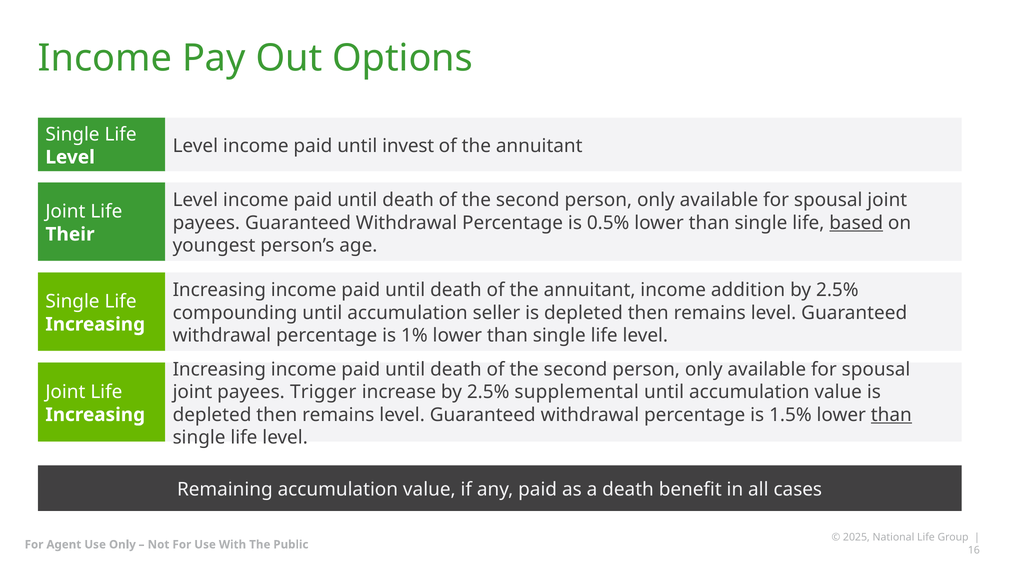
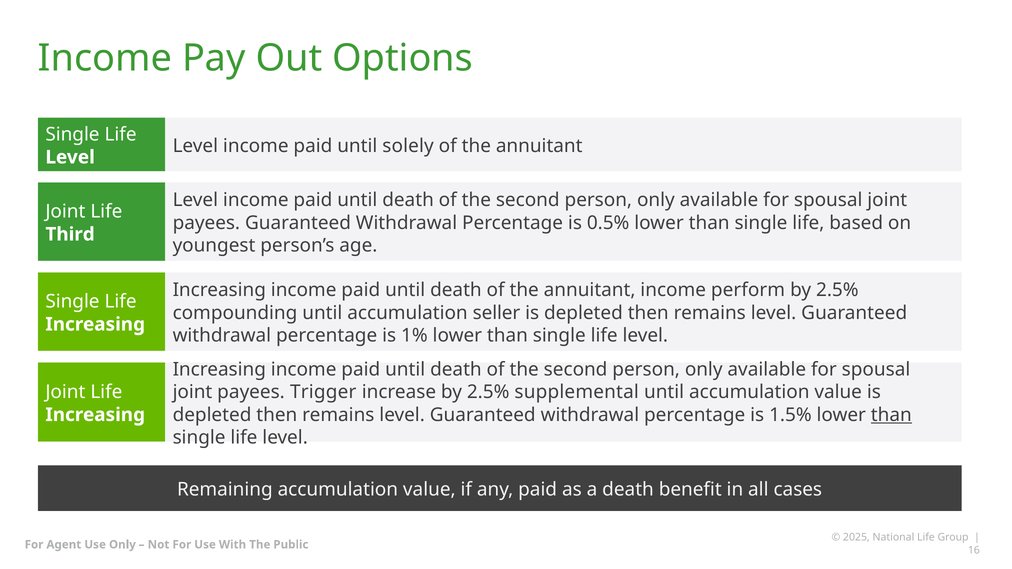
invest: invest -> solely
based underline: present -> none
Their: Their -> Third
addition: addition -> perform
